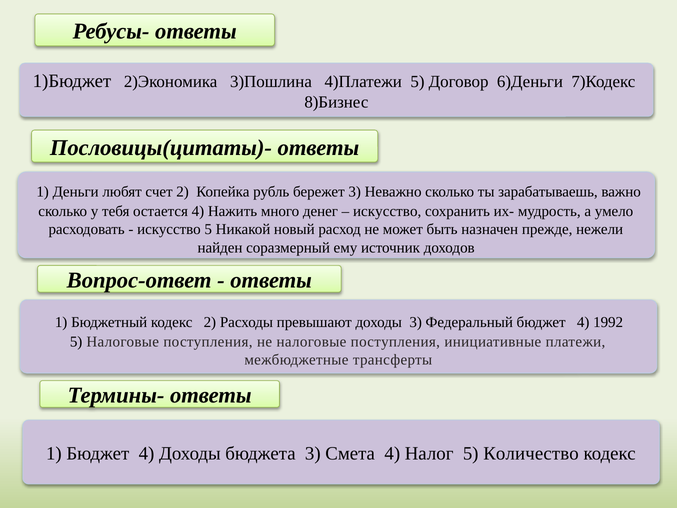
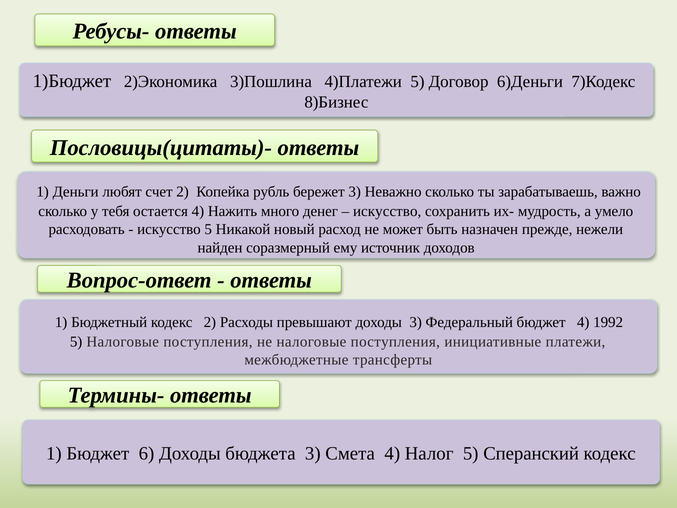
1 Бюджет 4: 4 -> 6
Количество: Количество -> Сперанский
